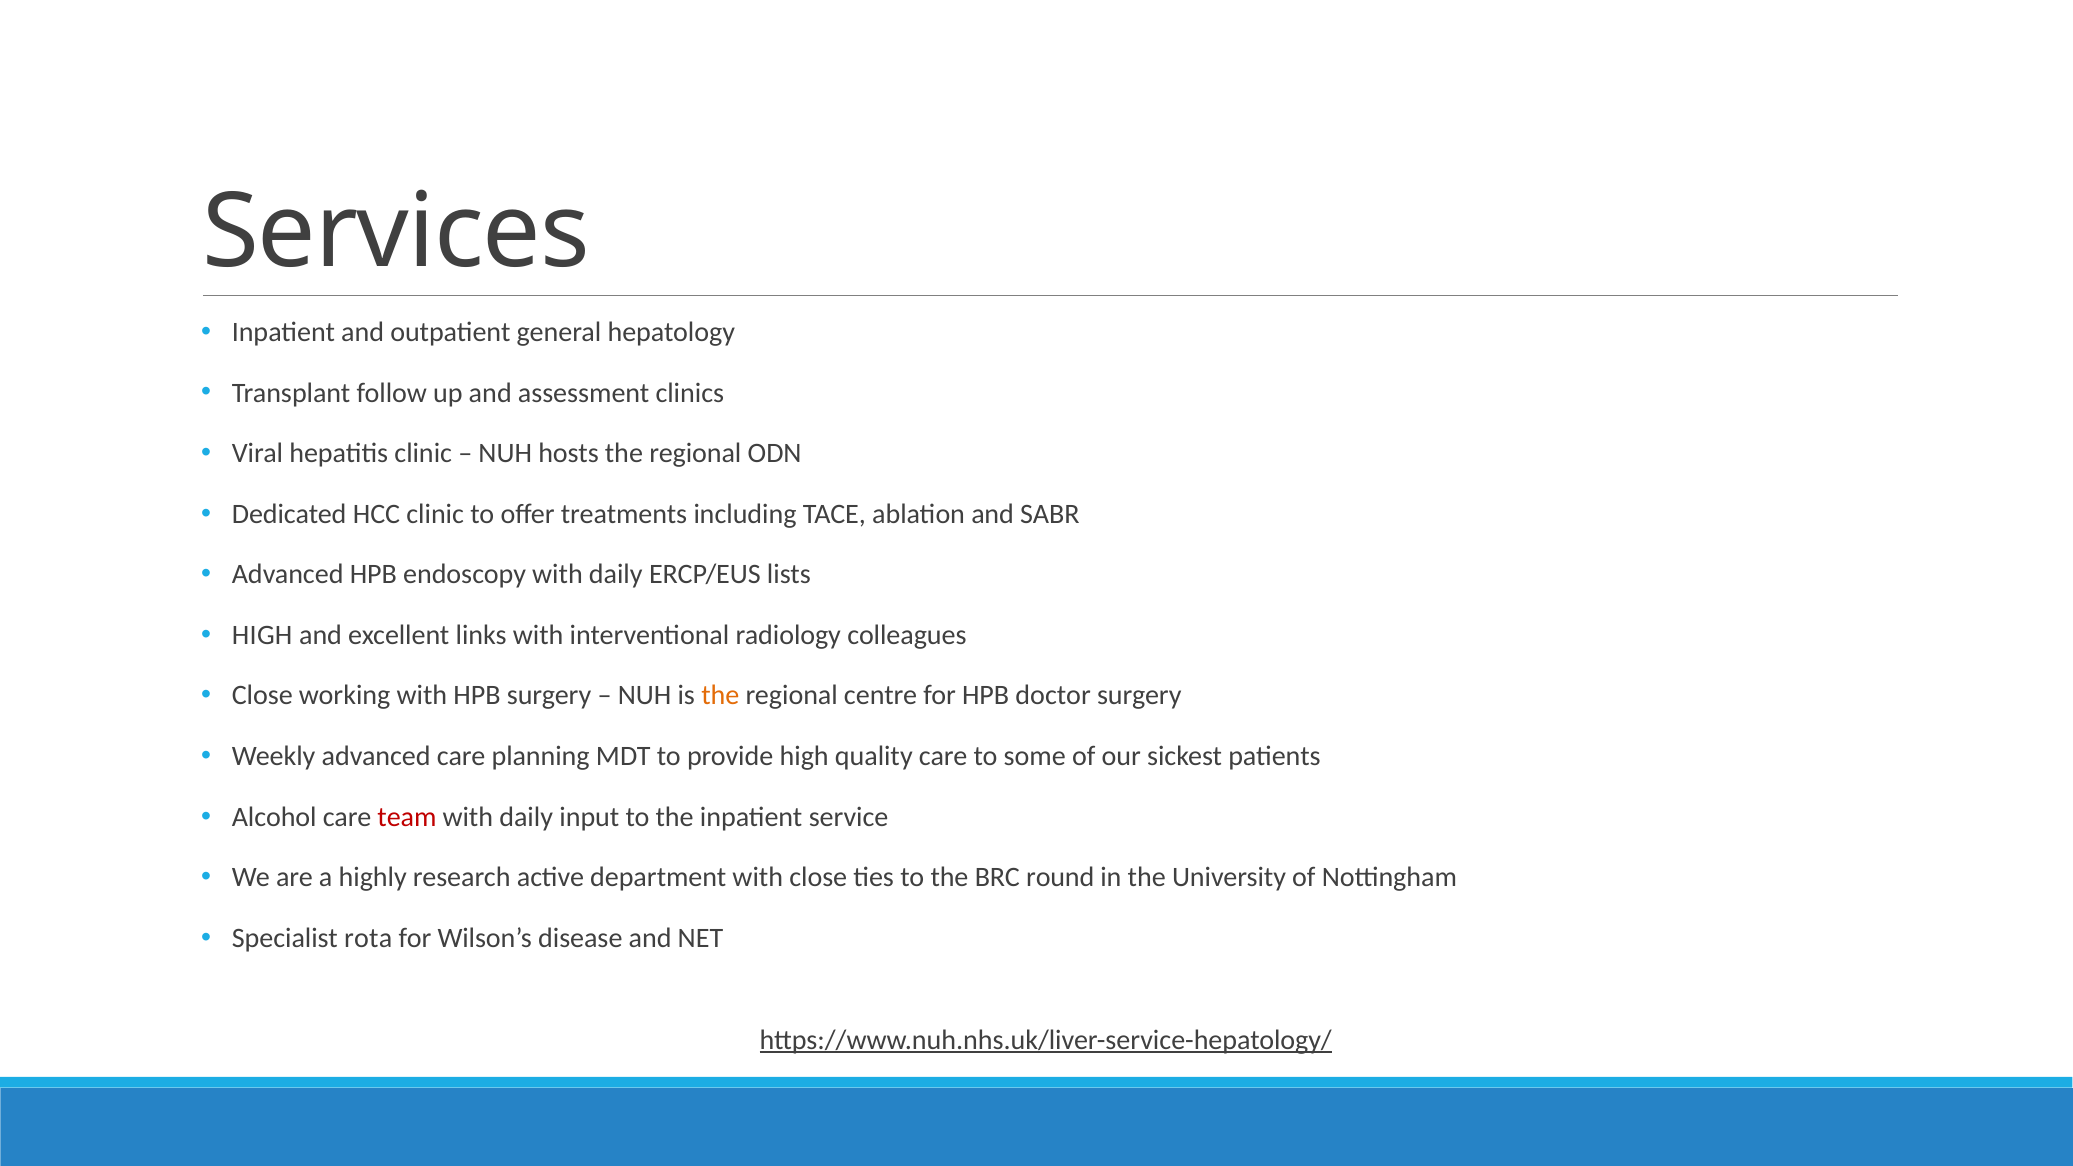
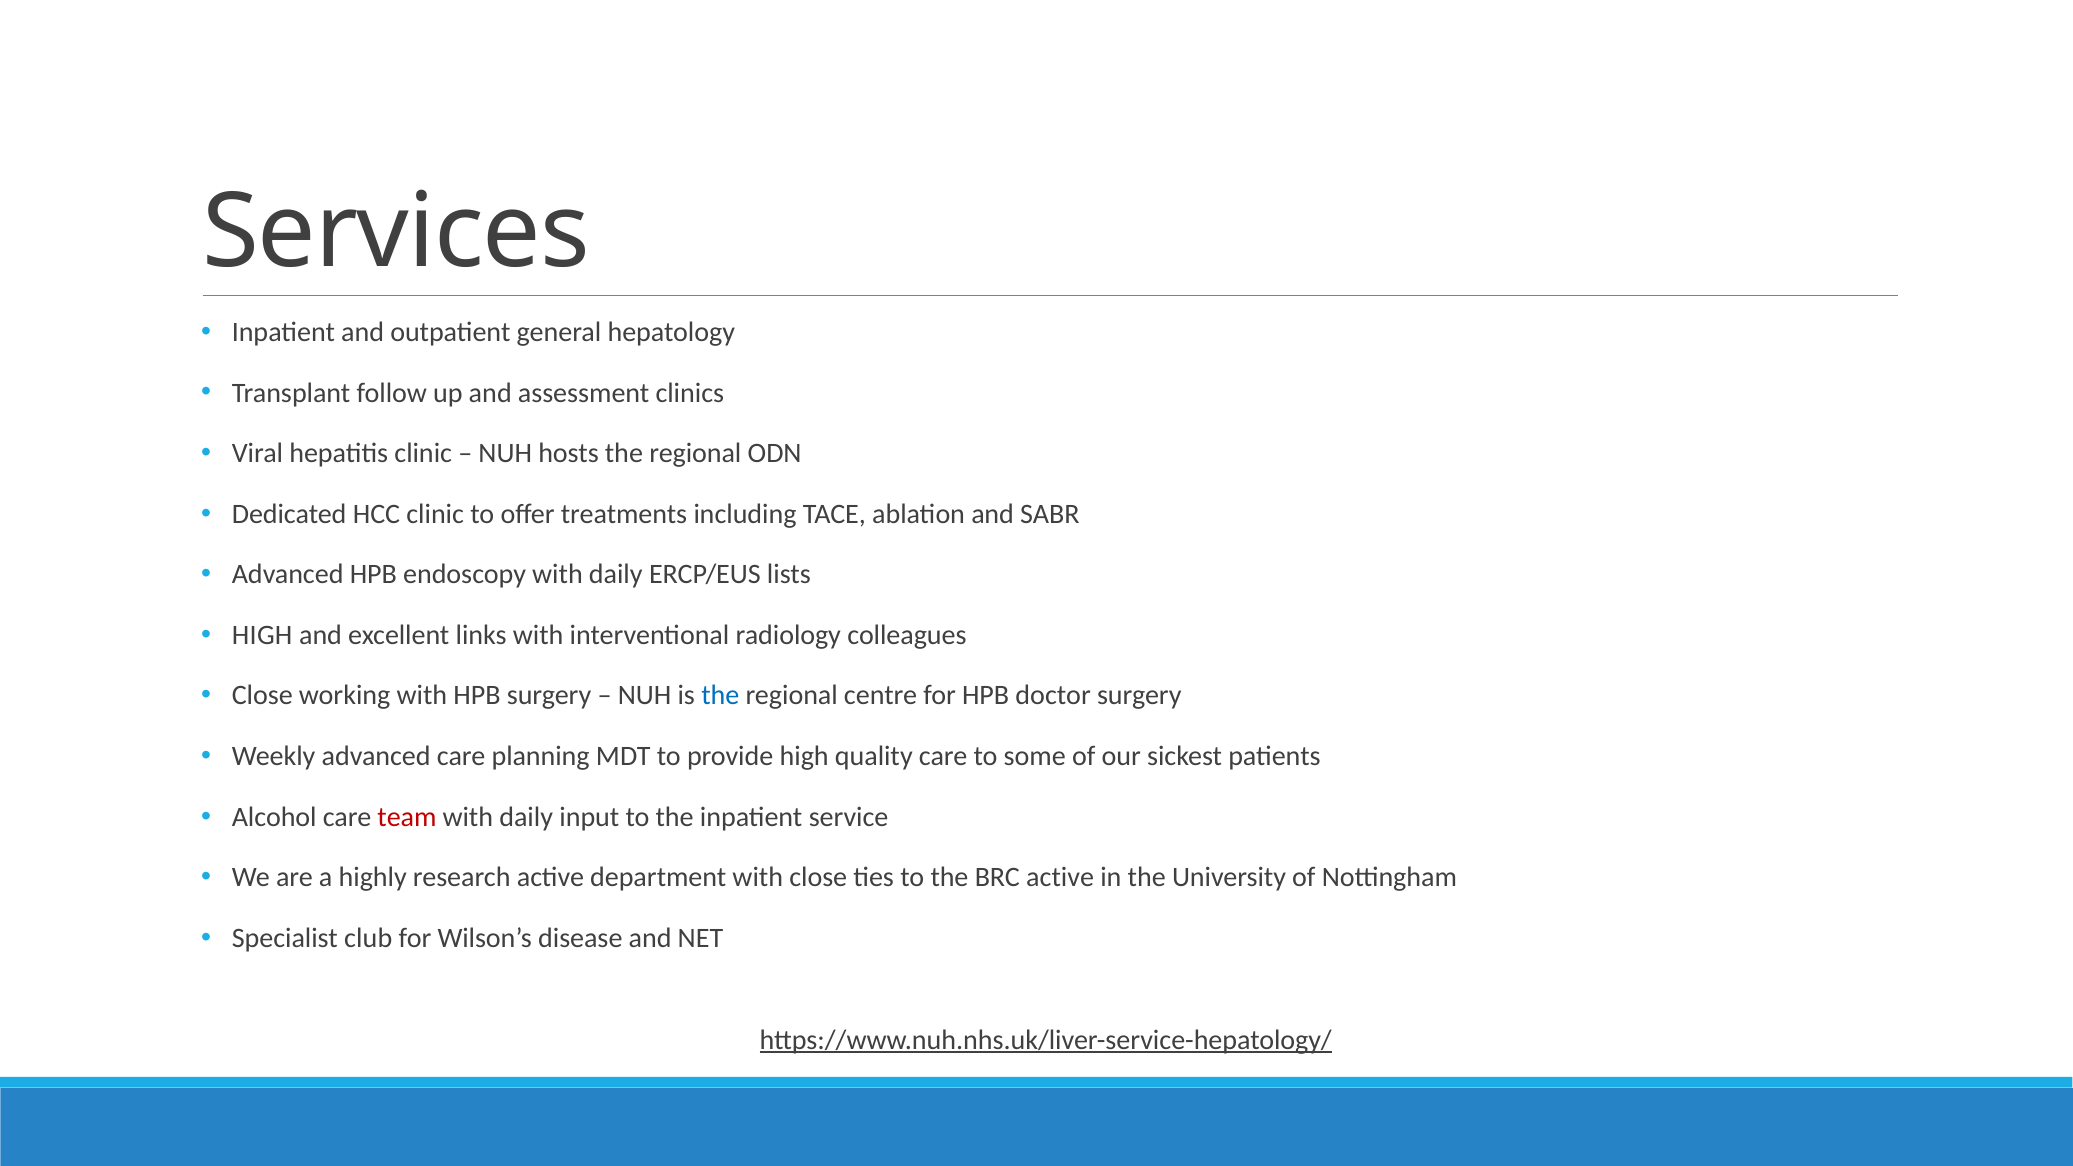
the at (720, 696) colour: orange -> blue
BRC round: round -> active
rota: rota -> club
